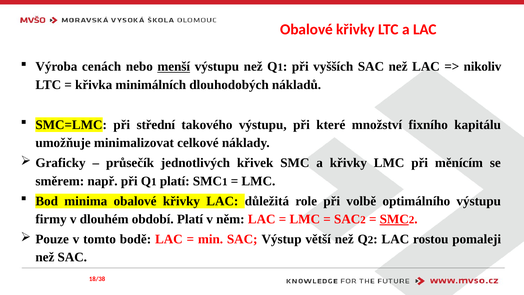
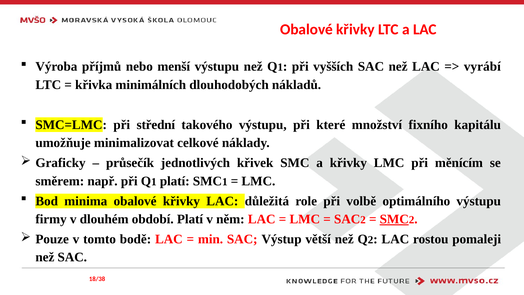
cenách: cenách -> příjmů
menší underline: present -> none
nikoliv: nikoliv -> vyrábí
